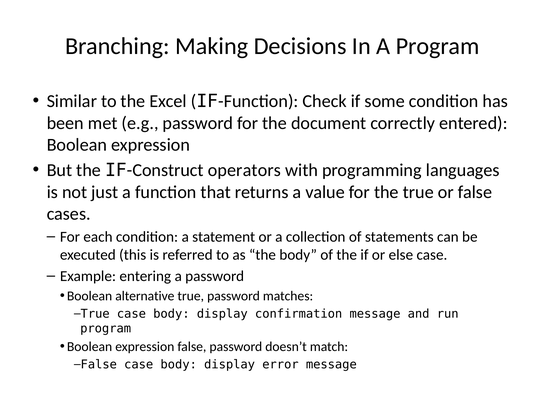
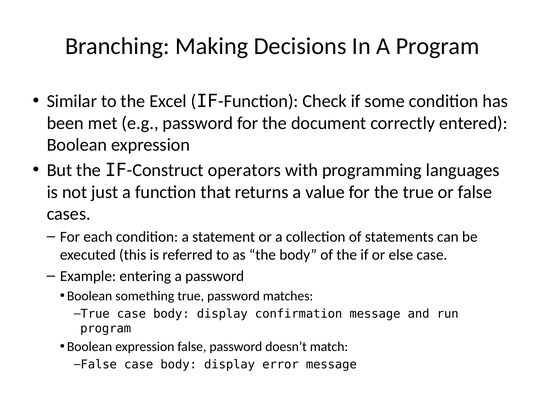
alternative: alternative -> something
